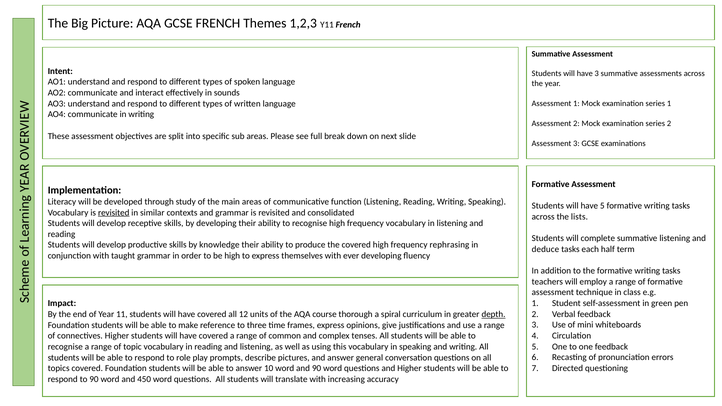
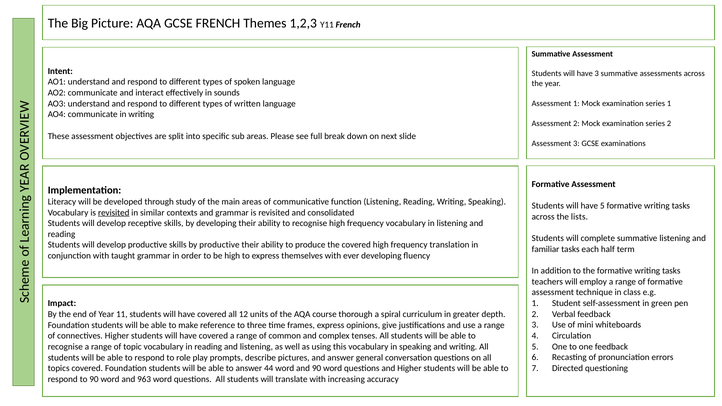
by knowledge: knowledge -> productive
rephrasing: rephrasing -> translation
deduce: deduce -> familiar
depth underline: present -> none
10: 10 -> 44
450: 450 -> 963
